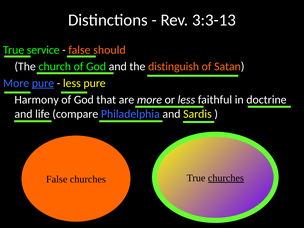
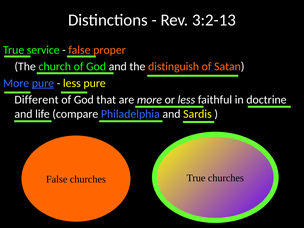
3:3-13: 3:3-13 -> 3:2-13
should: should -> proper
Harmony: Harmony -> Different
churches at (226, 178) underline: present -> none
